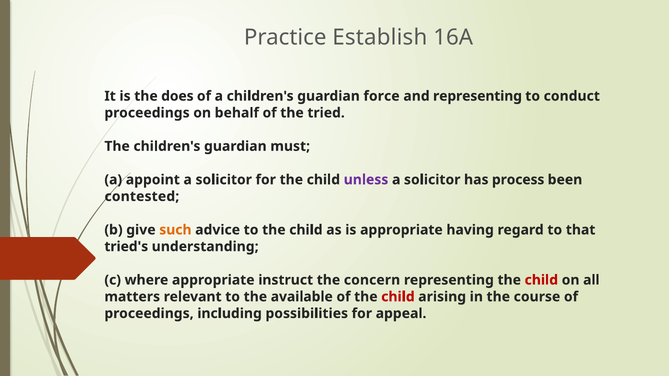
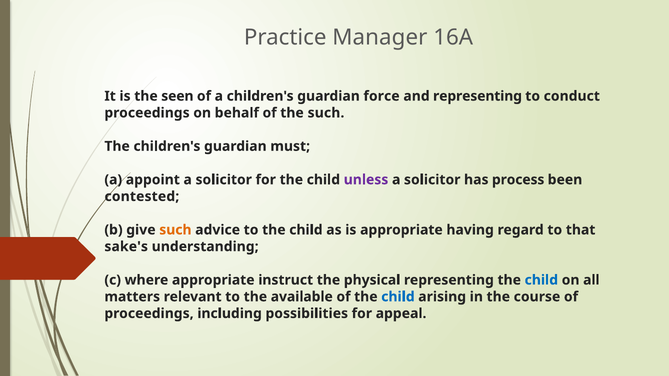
Establish: Establish -> Manager
does: does -> seen
the tried: tried -> such
tried's: tried's -> sake's
concern: concern -> physical
child at (541, 280) colour: red -> blue
child at (398, 297) colour: red -> blue
